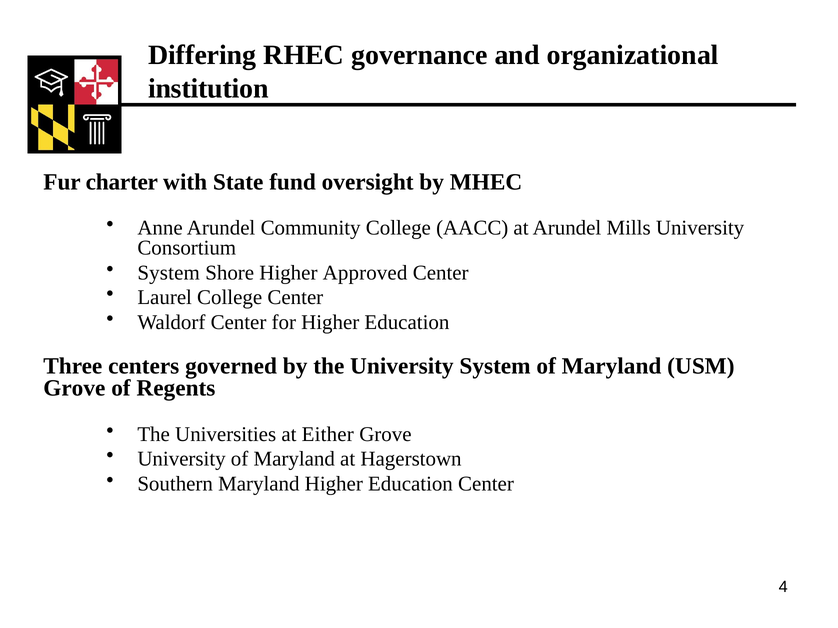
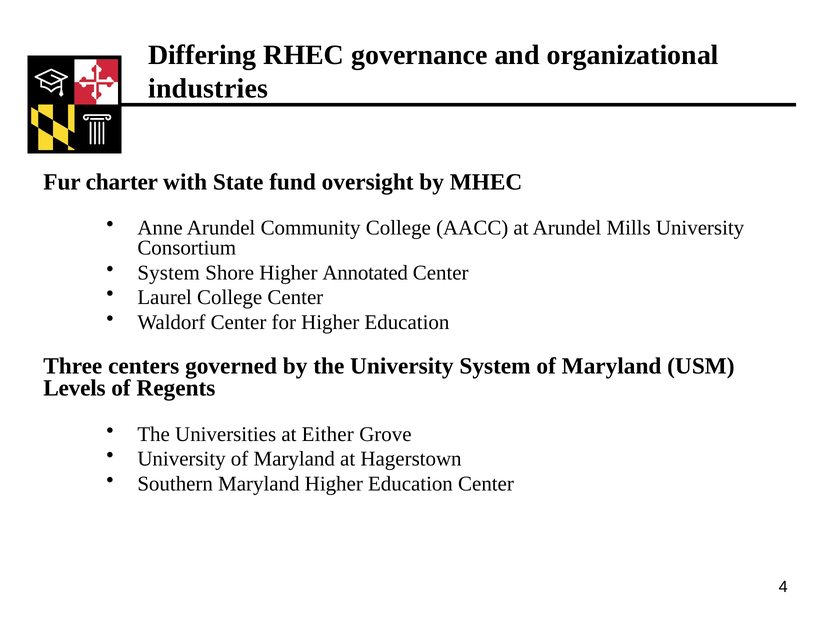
institution: institution -> industries
Approved: Approved -> Annotated
Grove at (74, 389): Grove -> Levels
